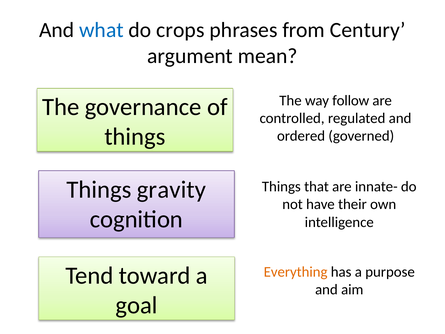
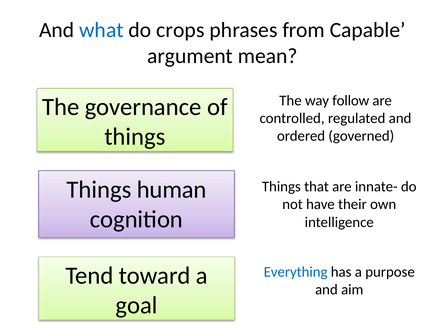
Century: Century -> Capable
gravity: gravity -> human
Everything colour: orange -> blue
